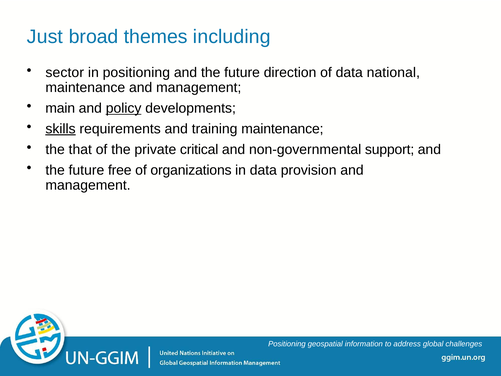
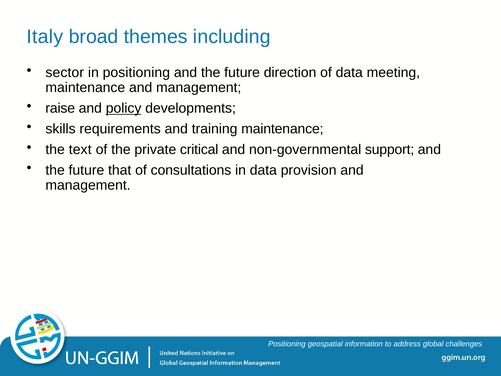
Just: Just -> Italy
national: national -> meeting
main: main -> raise
skills underline: present -> none
that: that -> text
free: free -> that
organizations: organizations -> consultations
